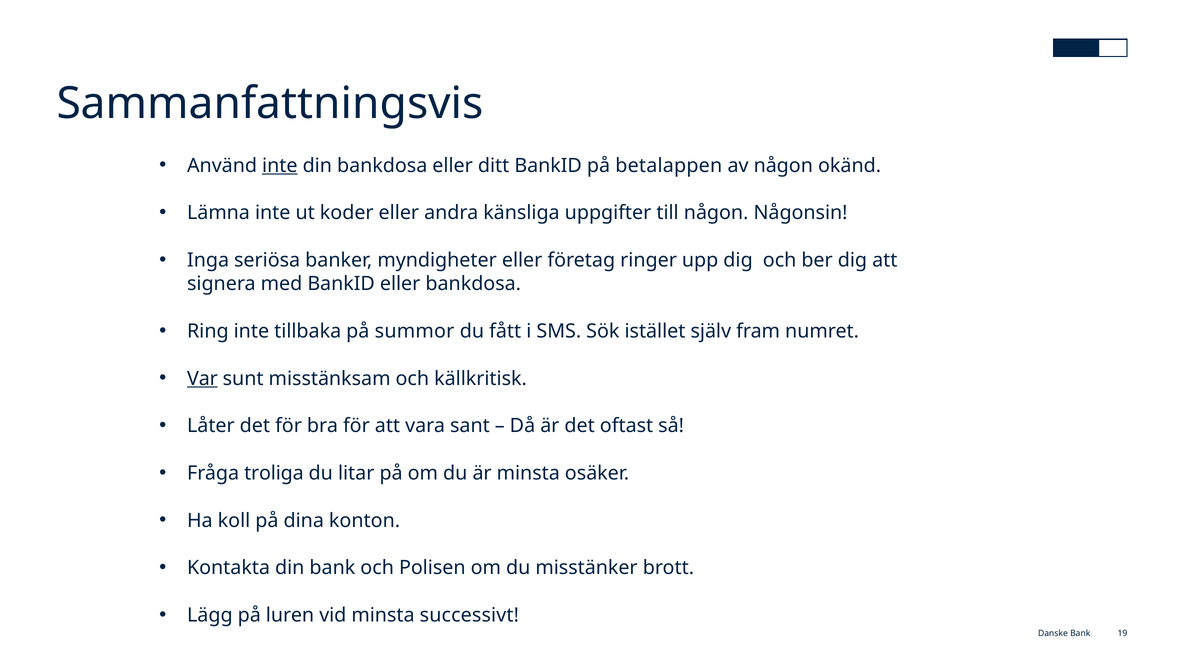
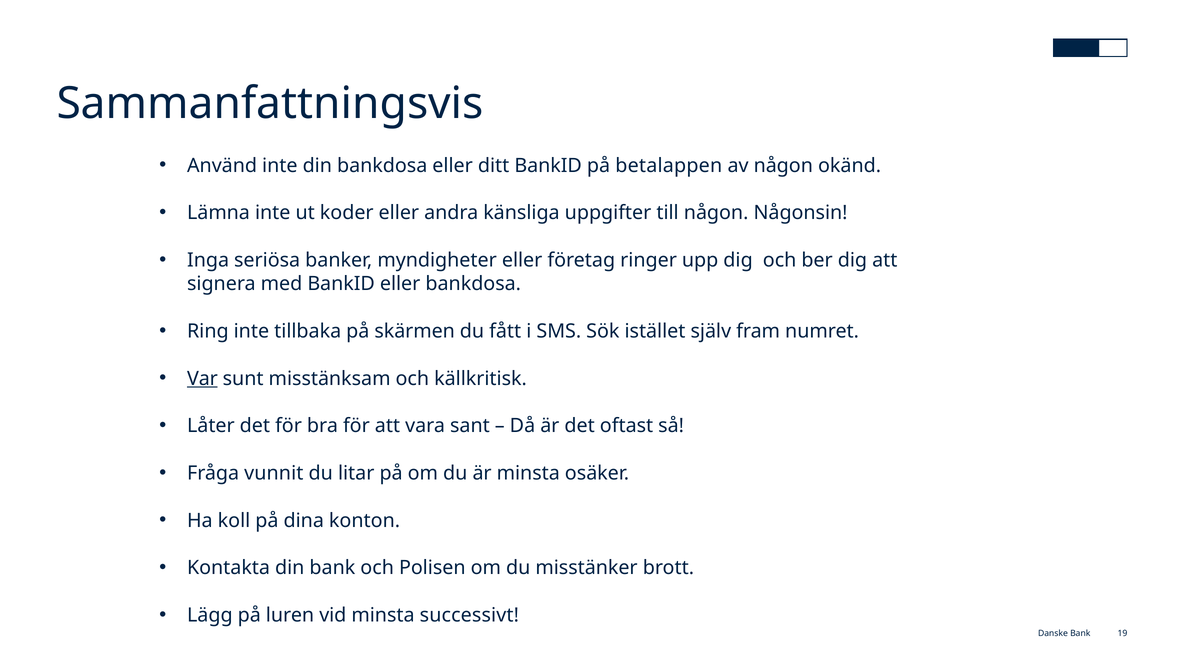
inte at (280, 166) underline: present -> none
summor: summor -> skärmen
troliga: troliga -> vunnit
